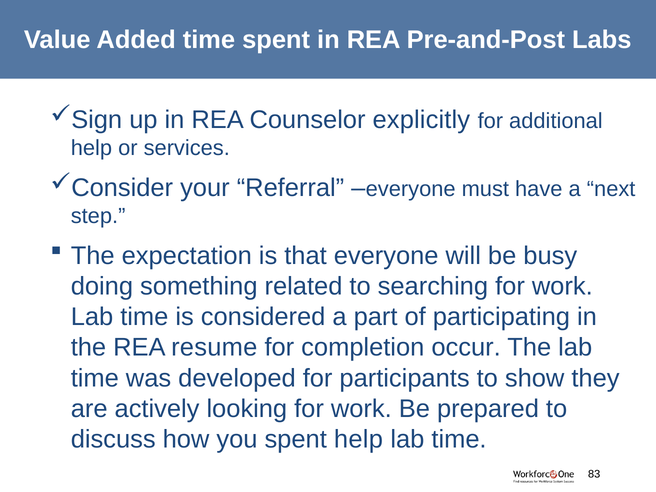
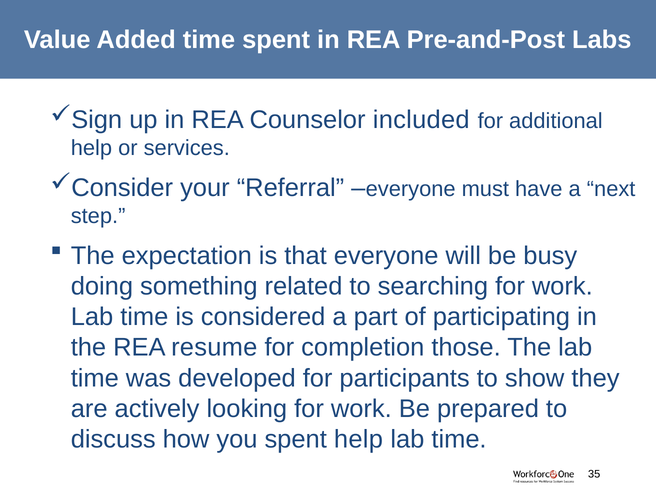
explicitly: explicitly -> included
occur: occur -> those
83: 83 -> 35
